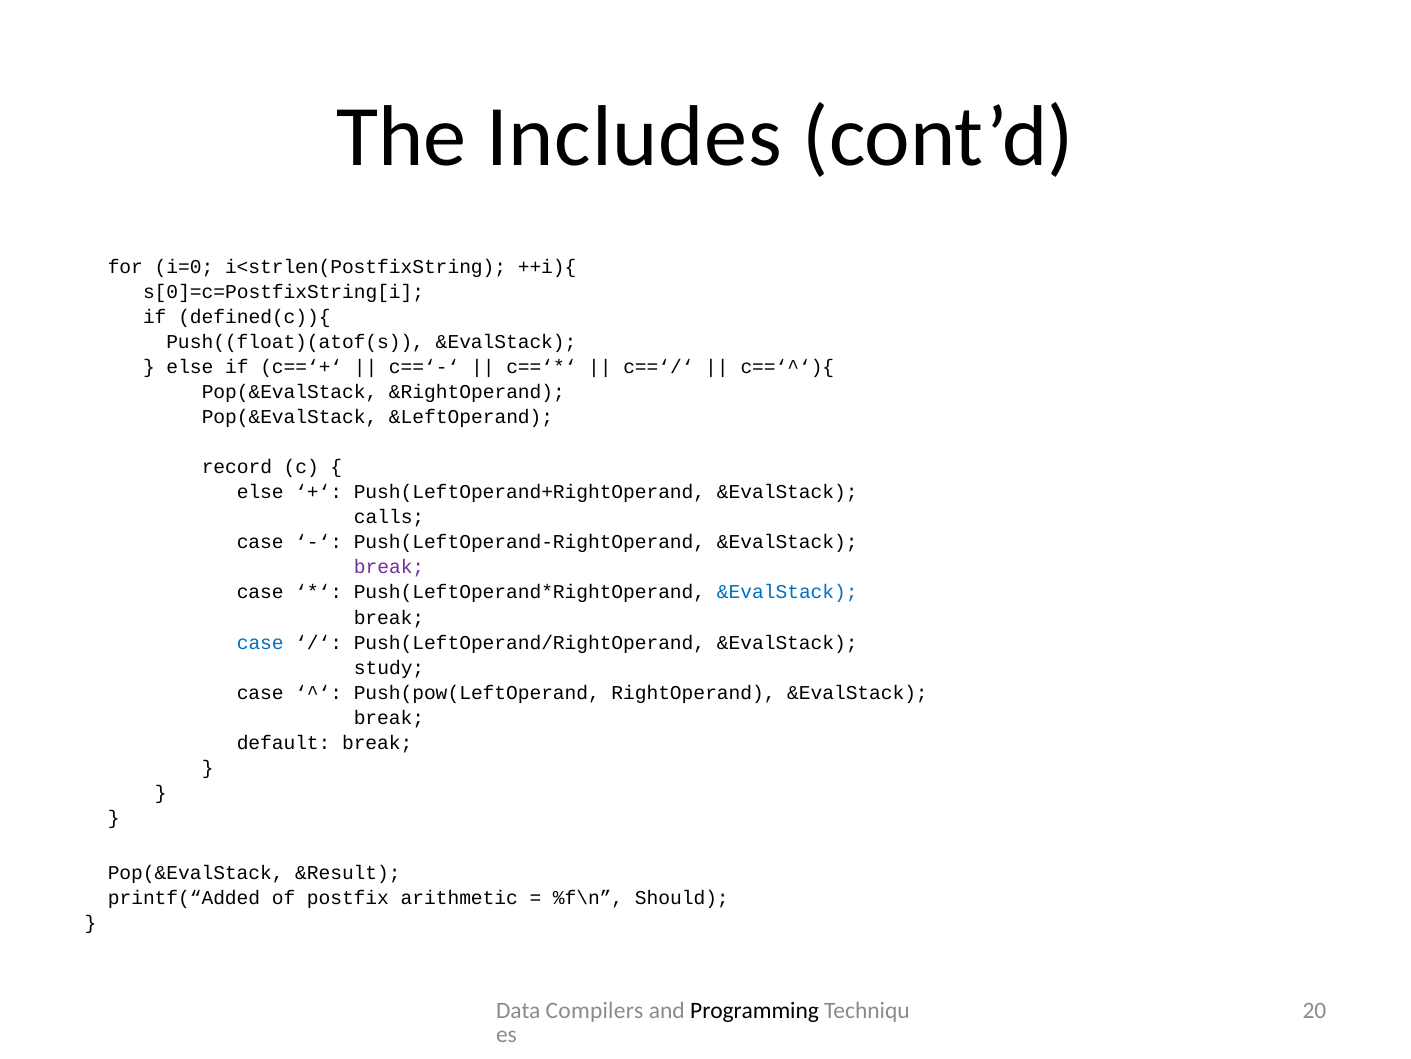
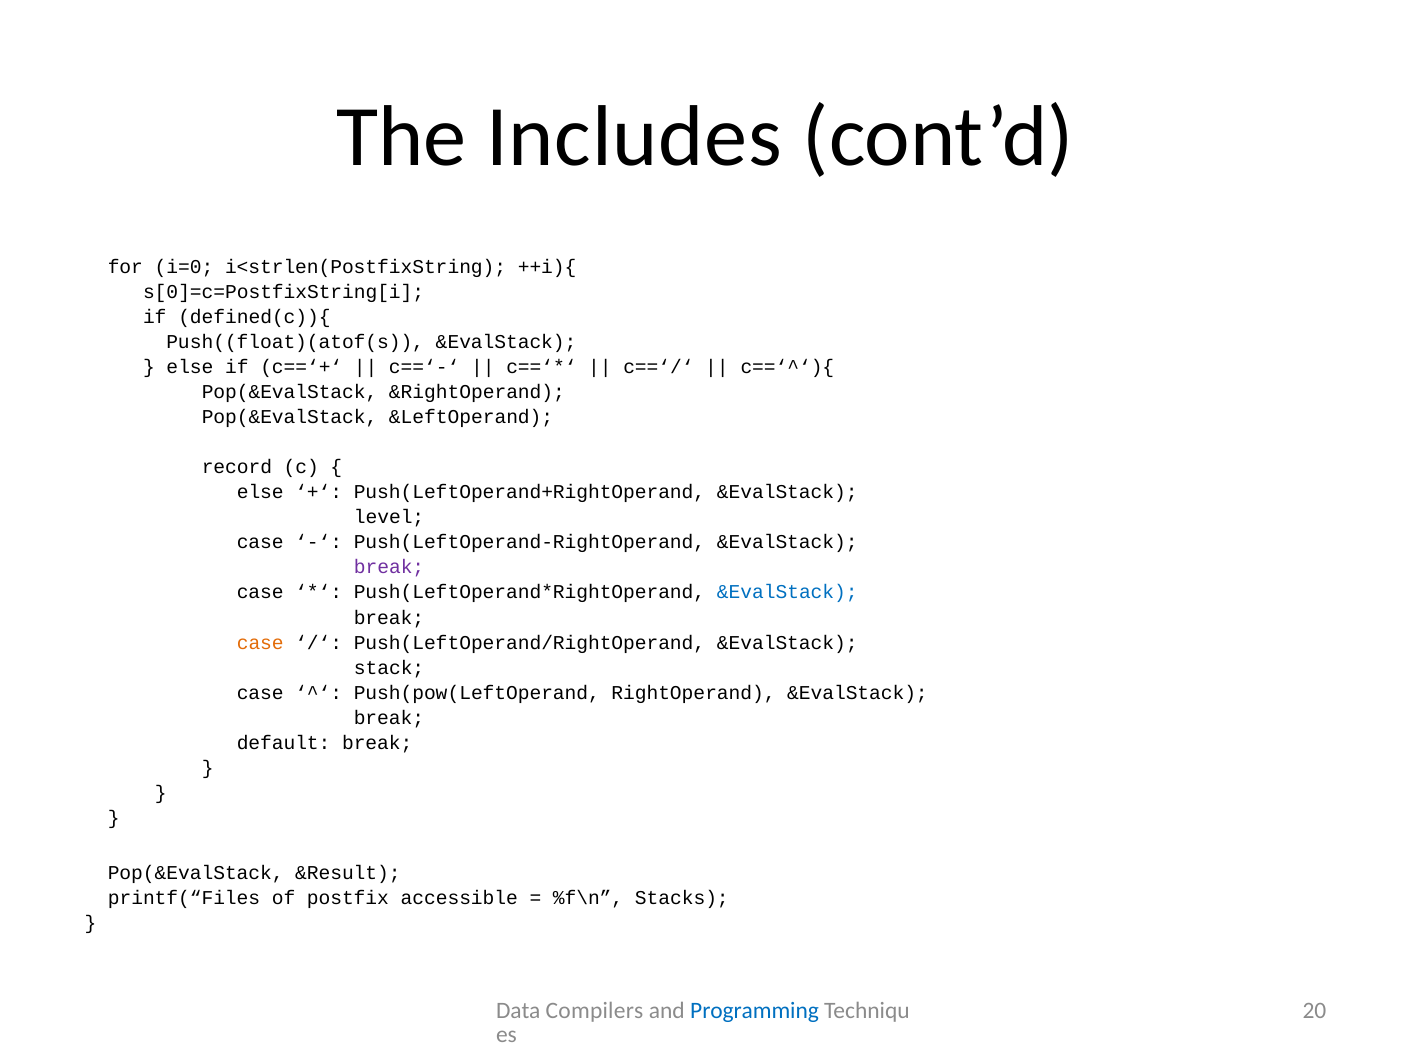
calls: calls -> level
case at (260, 642) colour: blue -> orange
study: study -> stack
printf(“Added: printf(“Added -> printf(“Files
arithmetic: arithmetic -> accessible
Should: Should -> Stacks
Programming colour: black -> blue
